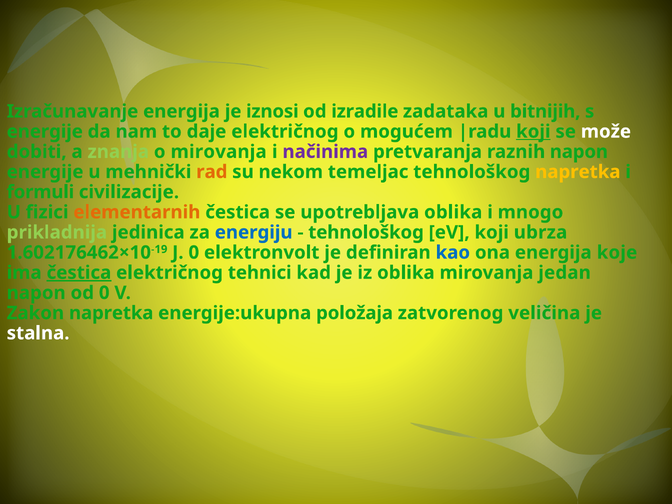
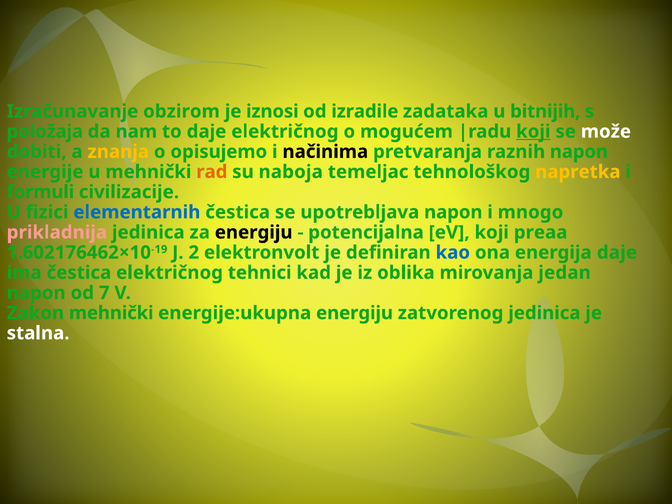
Izračunavanje energija: energija -> obzirom
energije at (45, 132): energije -> položaja
znanja colour: light green -> yellow
o mirovanja: mirovanja -> opisujemo
načinima colour: purple -> black
nekom: nekom -> naboja
elementarnih colour: orange -> blue
upotrebljava oblika: oblika -> napon
prikladnija colour: light green -> pink
energiju at (254, 232) colour: blue -> black
tehnološkog at (366, 232): tehnološkog -> potencijalna
ubrza: ubrza -> preaa
J 0: 0 -> 2
energija koje: koje -> daje
čestica at (79, 273) underline: present -> none
od 0: 0 -> 7
Zakon napretka: napretka -> mehnički
energije:ukupna položaja: položaja -> energiju
zatvorenog veličina: veličina -> jedinica
